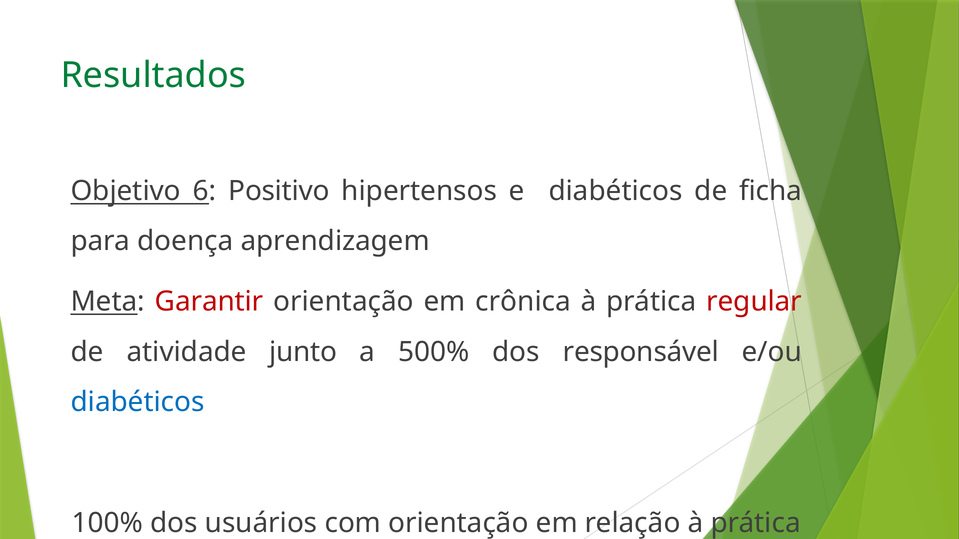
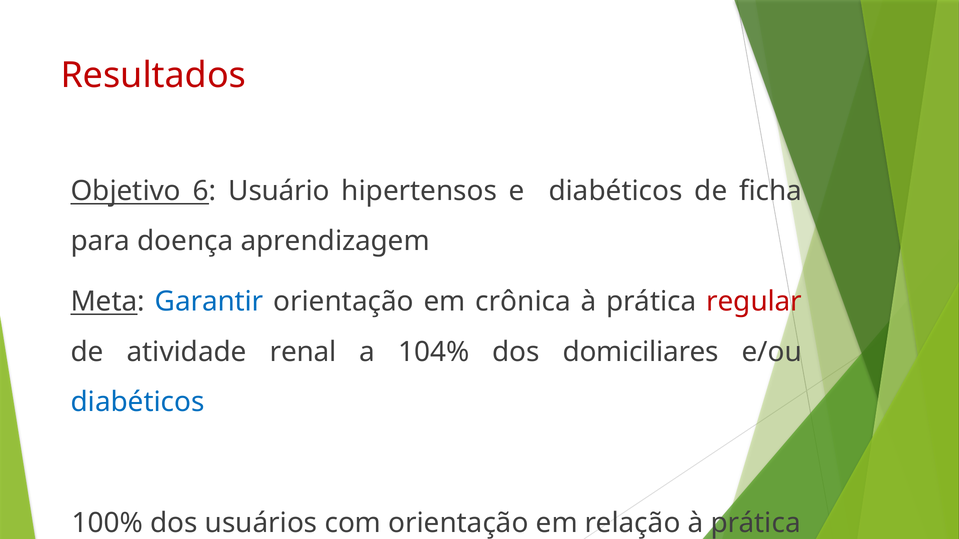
Resultados colour: green -> red
Positivo: Positivo -> Usuário
Garantir colour: red -> blue
junto: junto -> renal
500%: 500% -> 104%
responsável: responsável -> domiciliares
